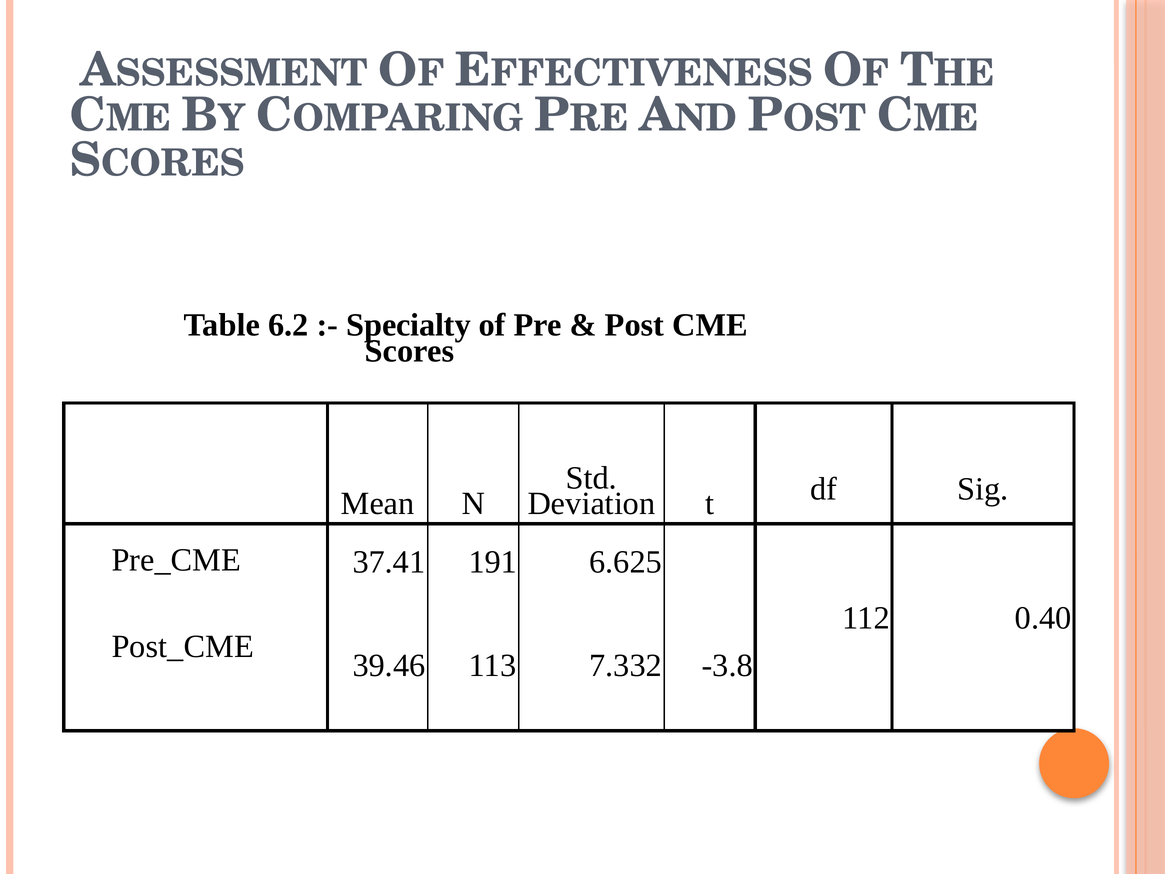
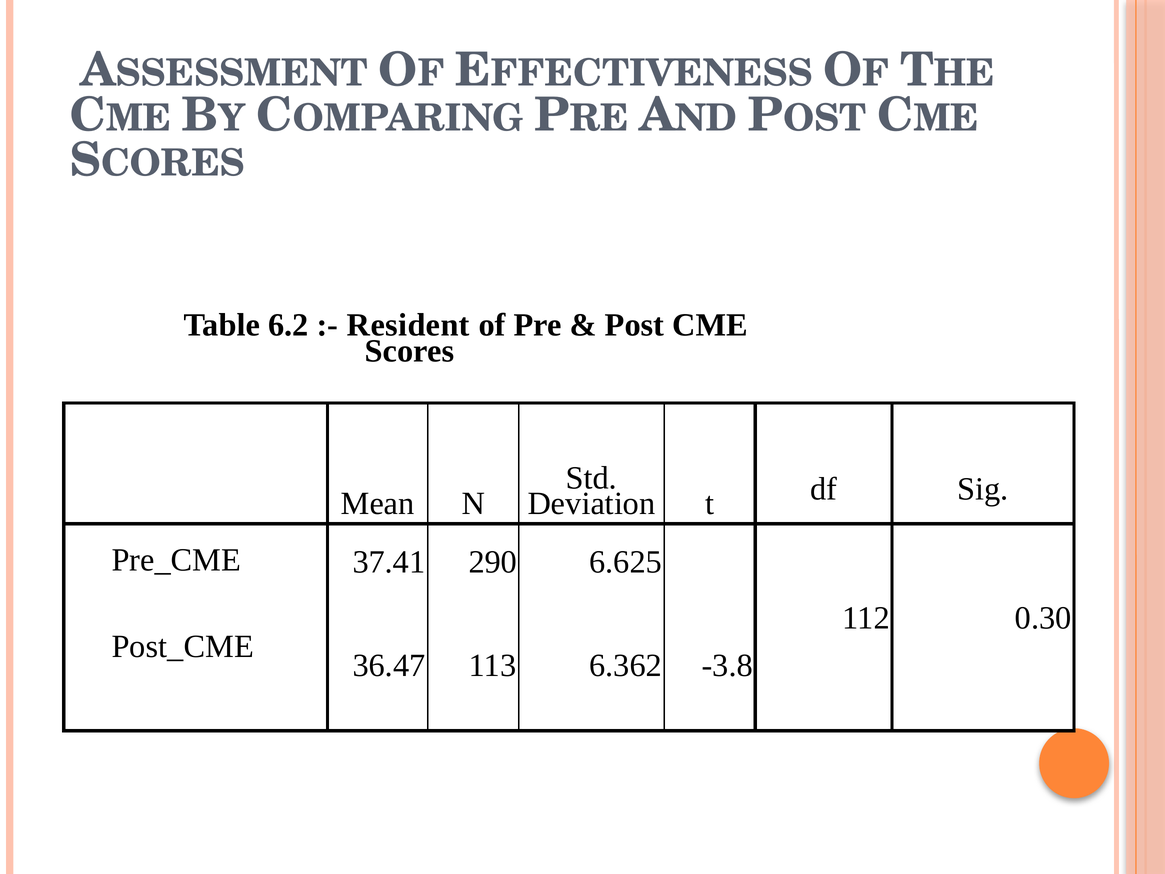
Specialty: Specialty -> Resident
191: 191 -> 290
0.40: 0.40 -> 0.30
39.46: 39.46 -> 36.47
7.332: 7.332 -> 6.362
